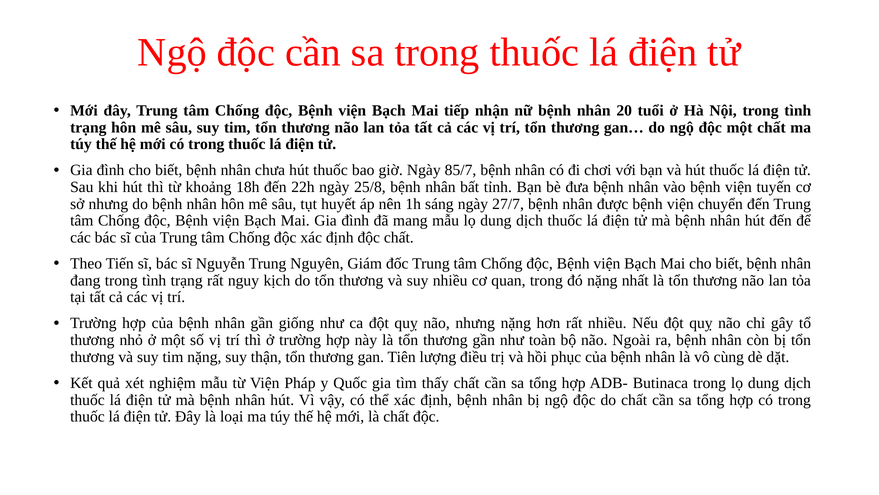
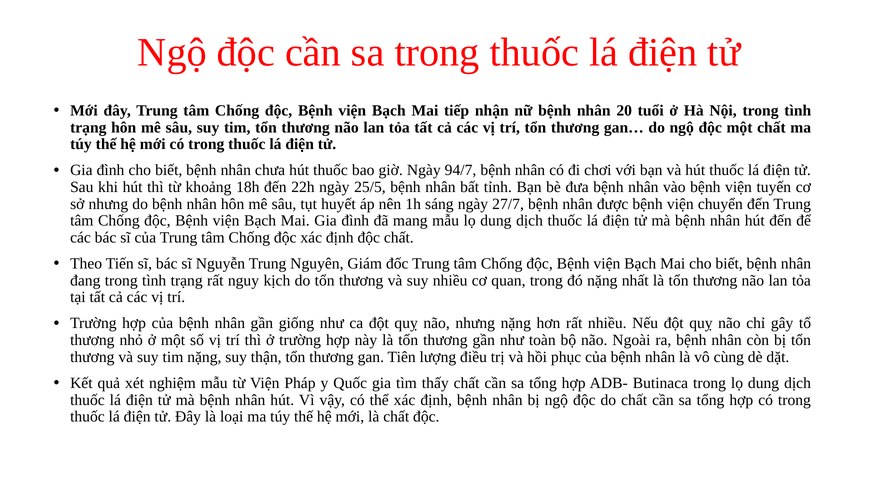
85/7: 85/7 -> 94/7
25/8: 25/8 -> 25/5
